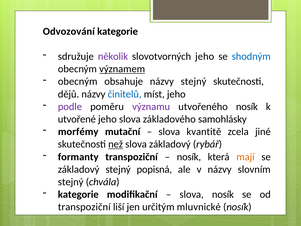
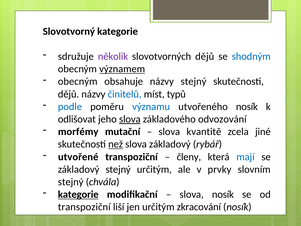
Odvozování: Odvozování -> Slovotvorný
slovotvorných jeho: jeho -> dějů
míst jeho: jeho -> typů
podle colour: purple -> blue
významu colour: purple -> blue
utvořené: utvořené -> odlišovat
slova at (130, 119) underline: none -> present
samohlásky: samohlásky -> odvozování
formanty: formanty -> utvořené
nosík at (189, 157): nosík -> členy
mají colour: orange -> blue
stejný popisná: popisná -> určitým
v názvy: názvy -> prvky
kategorie at (78, 194) underline: none -> present
mluvnické: mluvnické -> zkracování
